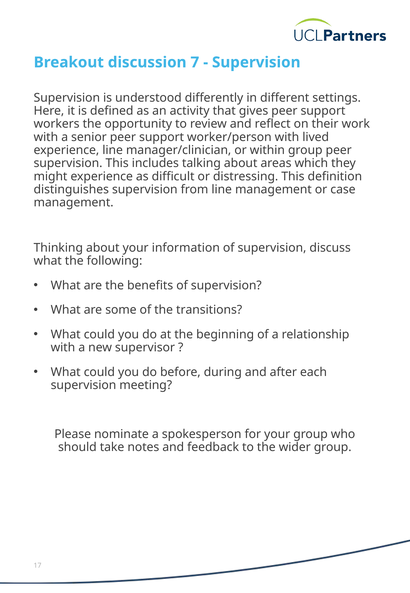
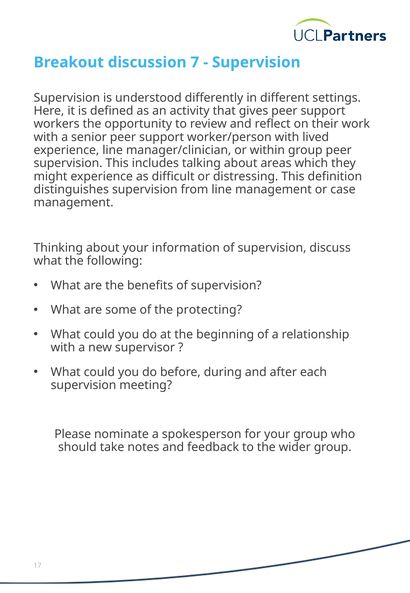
transitions: transitions -> protecting
